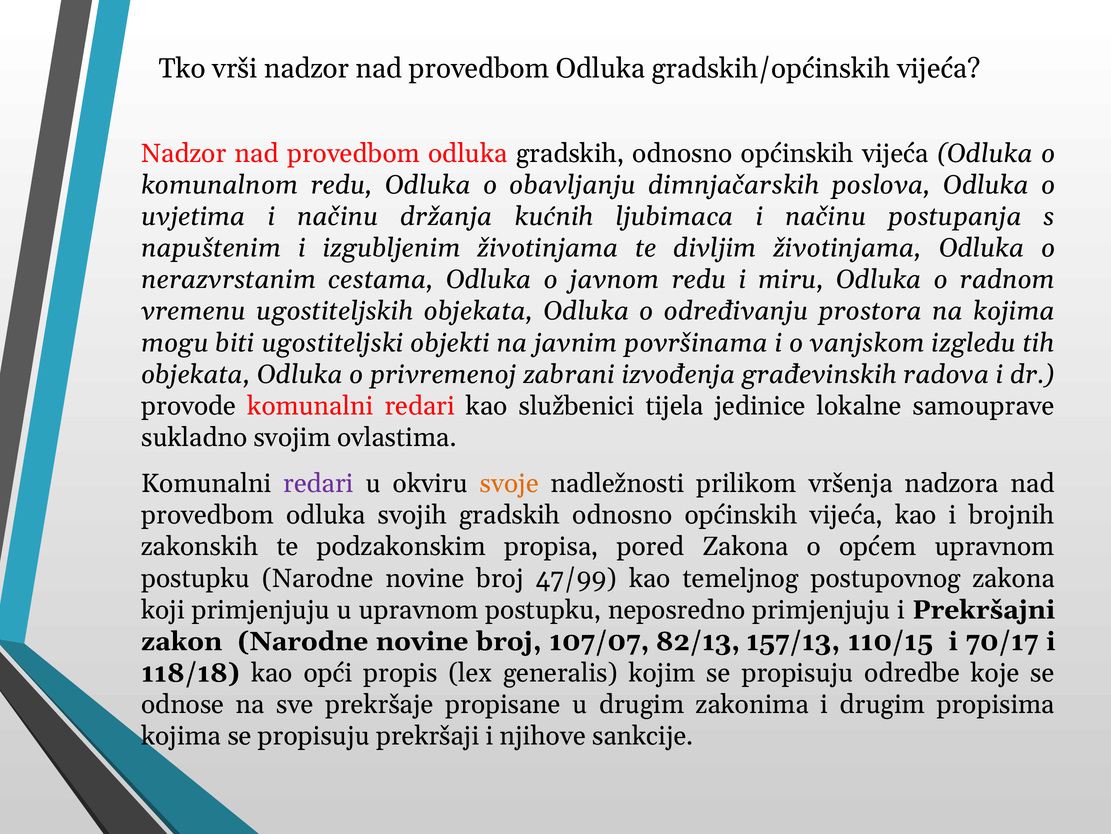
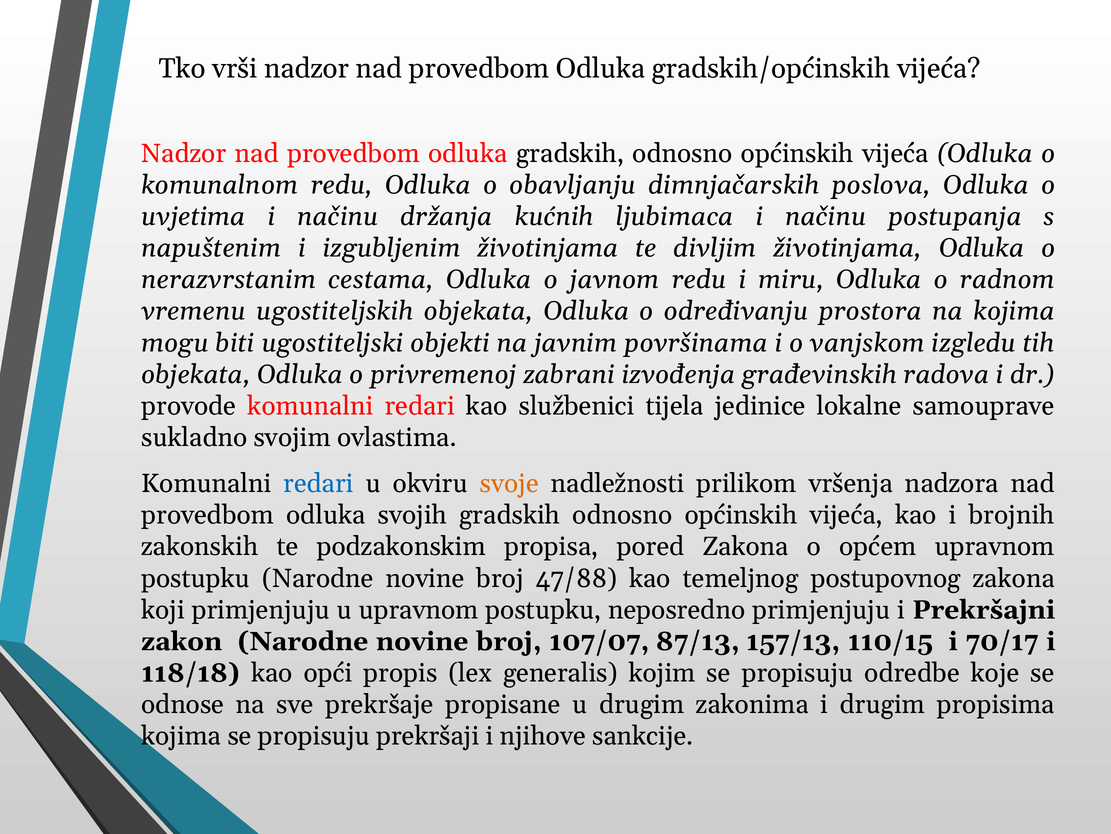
redari at (318, 483) colour: purple -> blue
47/99: 47/99 -> 47/88
82/13: 82/13 -> 87/13
